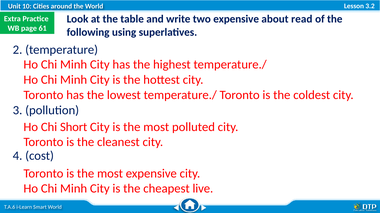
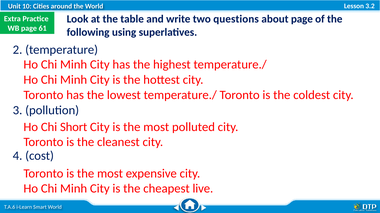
two expensive: expensive -> questions
about read: read -> page
